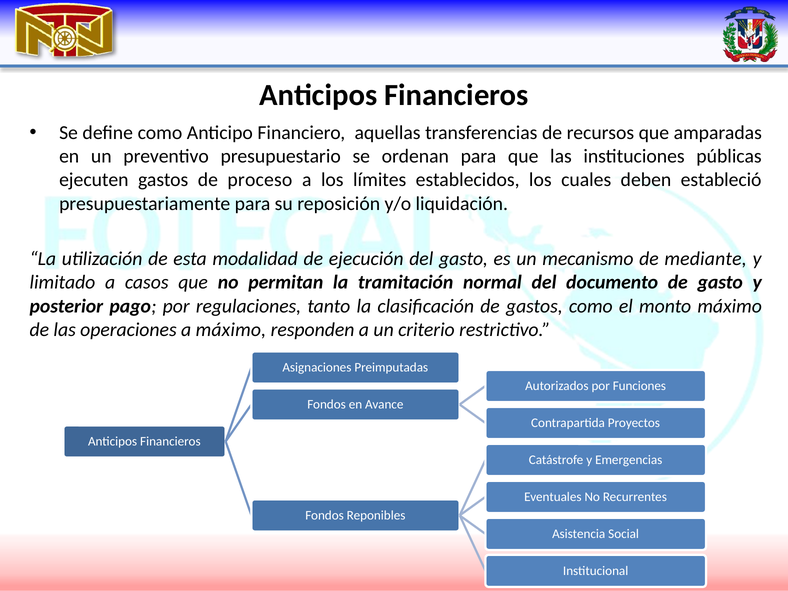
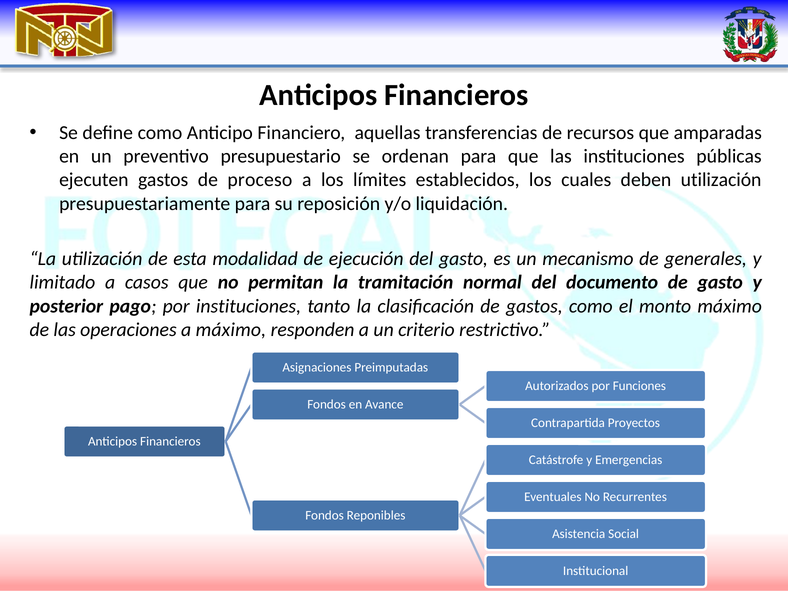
deben estableció: estableció -> utilización
mediante: mediante -> generales
por regulaciones: regulaciones -> instituciones
